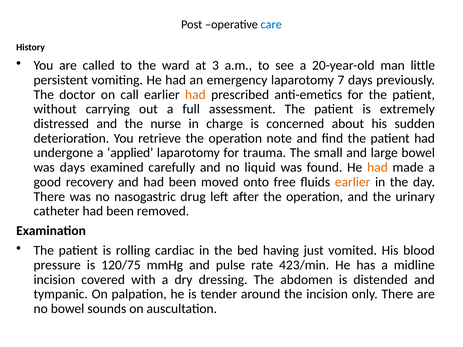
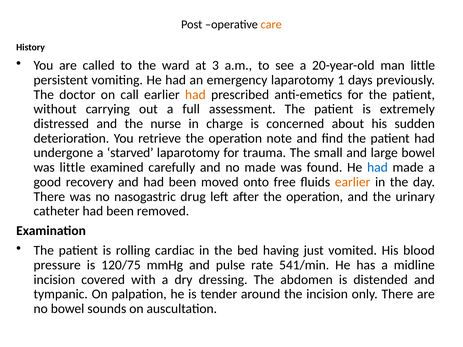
care colour: blue -> orange
7: 7 -> 1
applied: applied -> starved
was days: days -> little
no liquid: liquid -> made
had at (377, 168) colour: orange -> blue
423/min: 423/min -> 541/min
